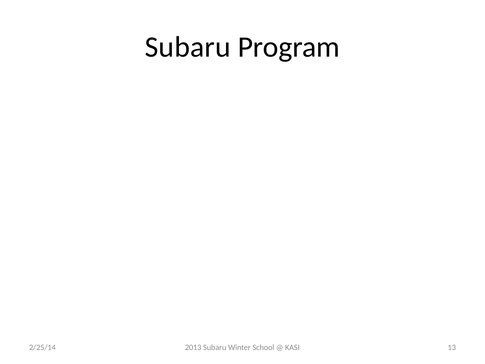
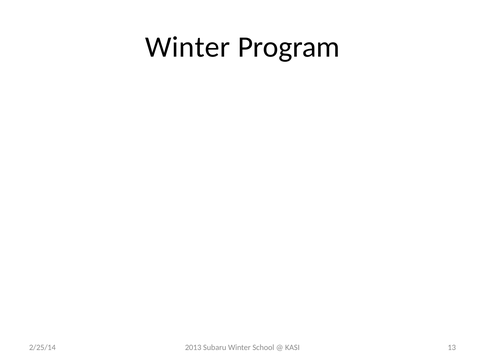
Subaru at (188, 47): Subaru -> Winter
